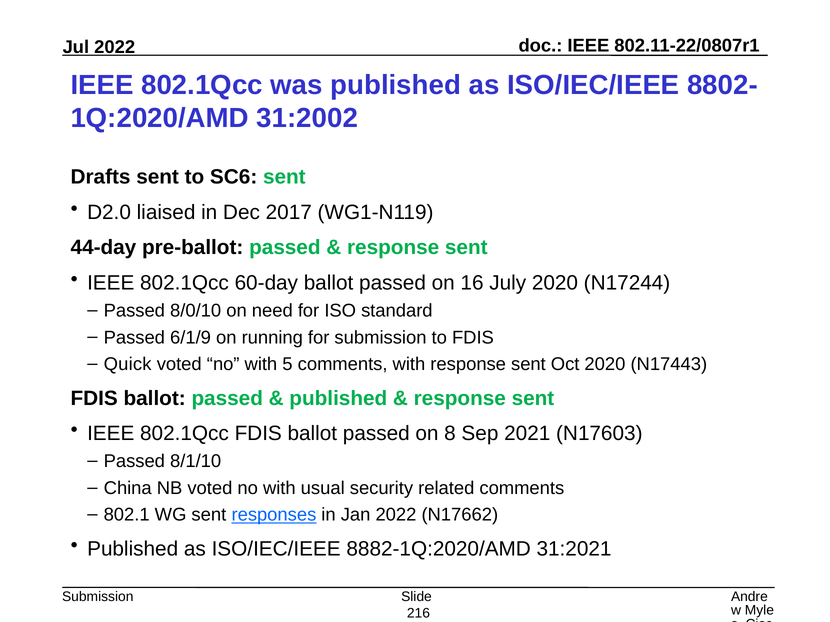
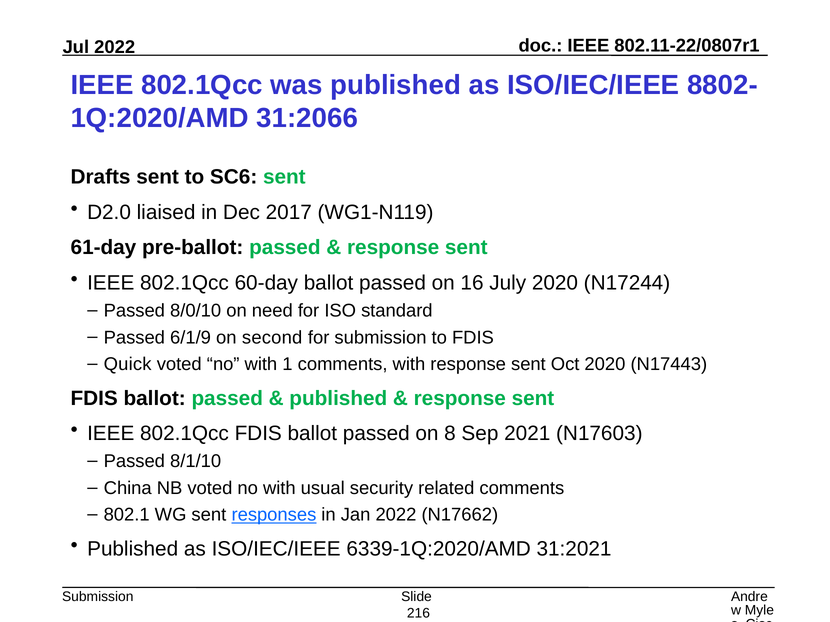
31:2002: 31:2002 -> 31:2066
44-day: 44-day -> 61-day
running: running -> second
5: 5 -> 1
8882-1Q:2020/AMD: 8882-1Q:2020/AMD -> 6339-1Q:2020/AMD
